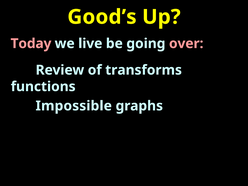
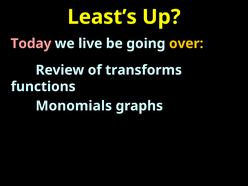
Good’s: Good’s -> Least’s
over colour: pink -> yellow
Impossible: Impossible -> Monomials
